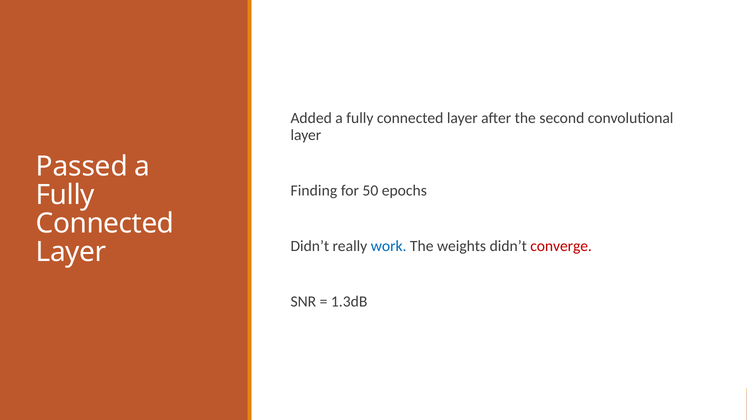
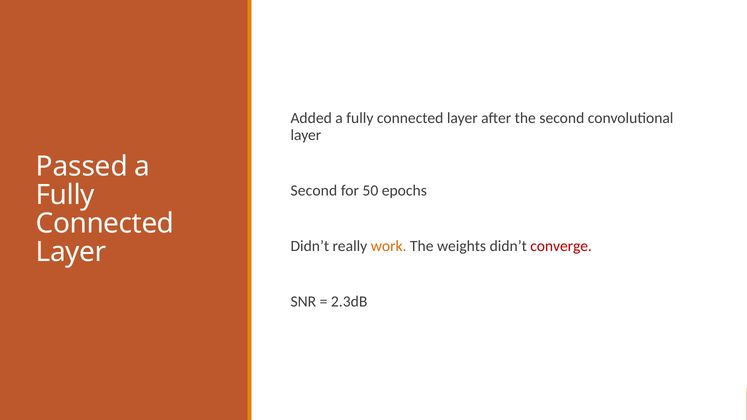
Finding at (314, 191): Finding -> Second
work colour: blue -> orange
1.3dB: 1.3dB -> 2.3dB
